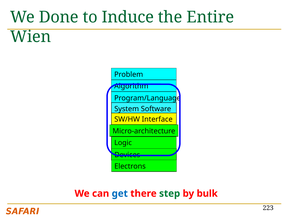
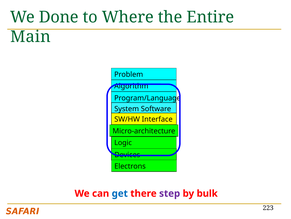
Induce: Induce -> Where
Wien: Wien -> Main
step colour: green -> purple
